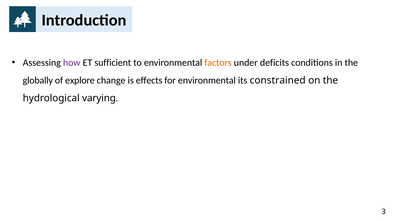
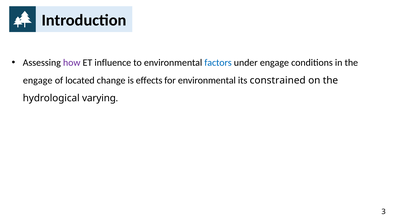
sufficient: sufficient -> influence
factors colour: orange -> blue
under deficits: deficits -> engage
globally at (38, 81): globally -> engage
explore: explore -> located
